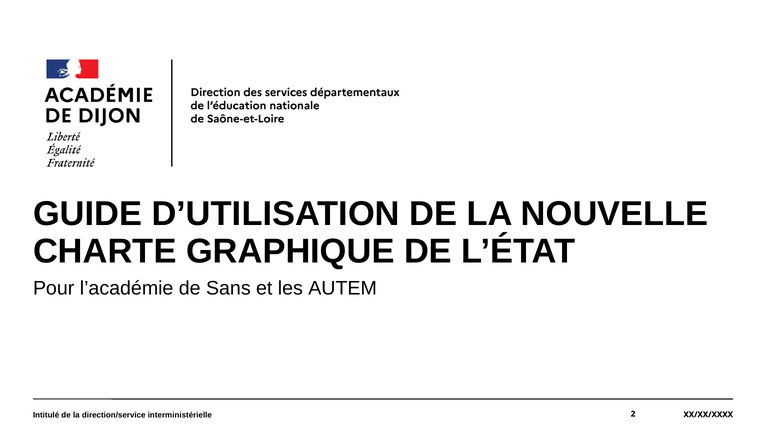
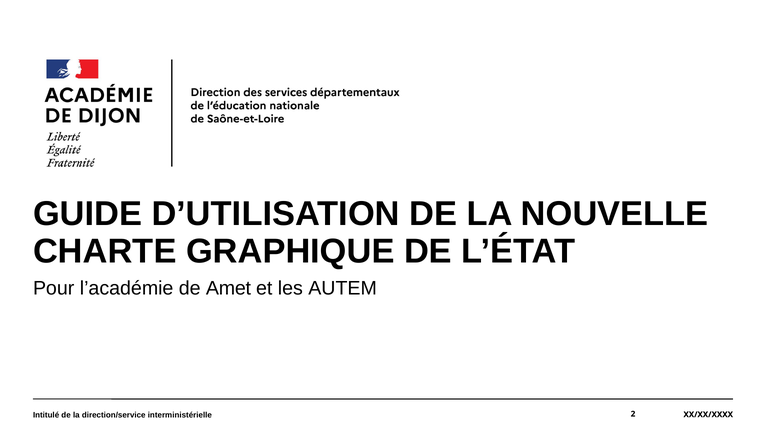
Sans: Sans -> Amet
